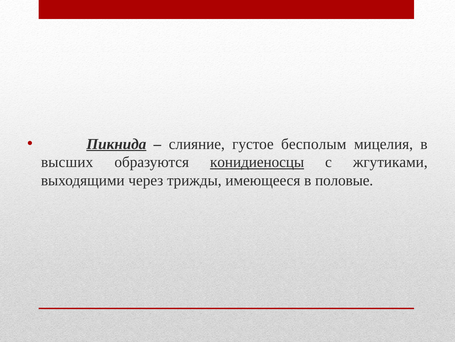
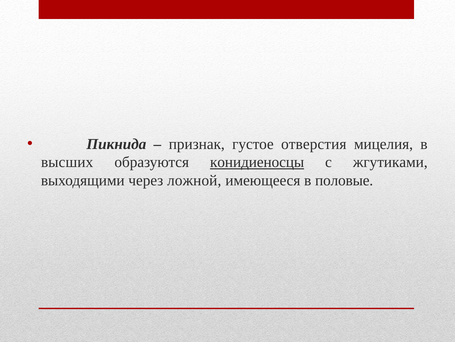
Пикнида underline: present -> none
слияние: слияние -> признак
бесполым: бесполым -> отверстия
трижды: трижды -> ложной
